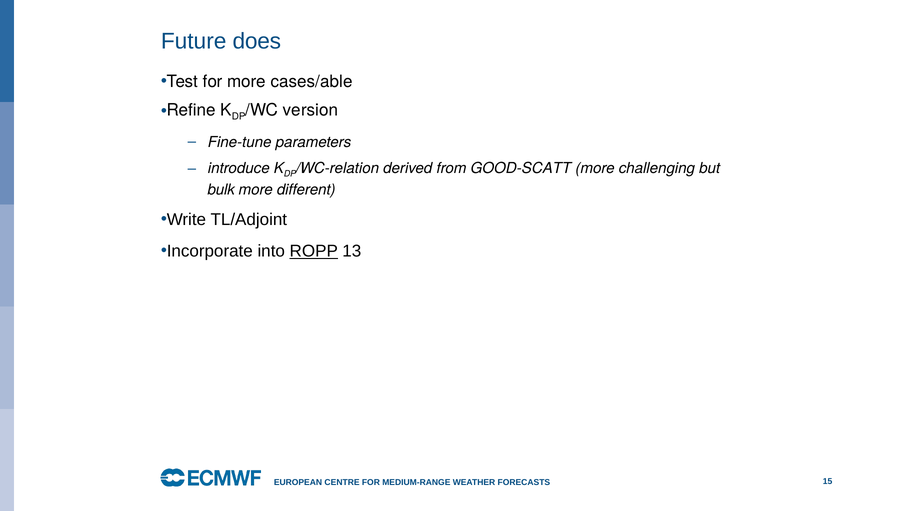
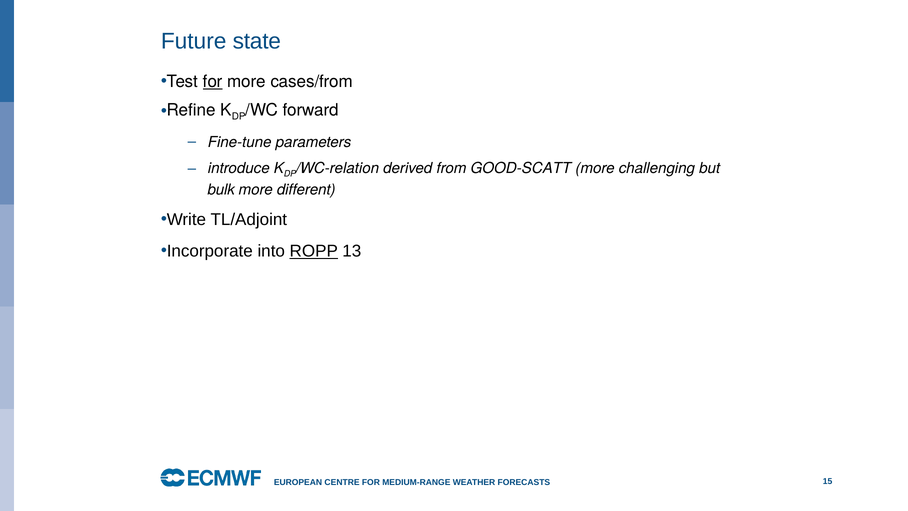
does: does -> state
for at (213, 82) underline: none -> present
cases/able: cases/able -> cases/from
version: version -> forward
